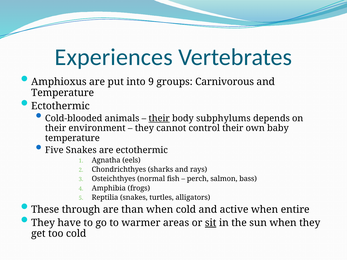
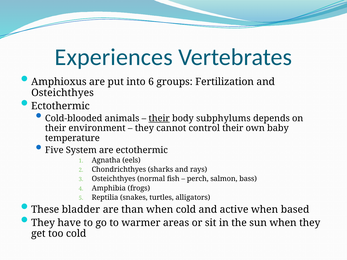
9: 9 -> 6
Carnivorous: Carnivorous -> Fertilization
Temperature at (63, 93): Temperature -> Osteichthyes
Five Snakes: Snakes -> System
through: through -> bladder
entire: entire -> based
sit underline: present -> none
